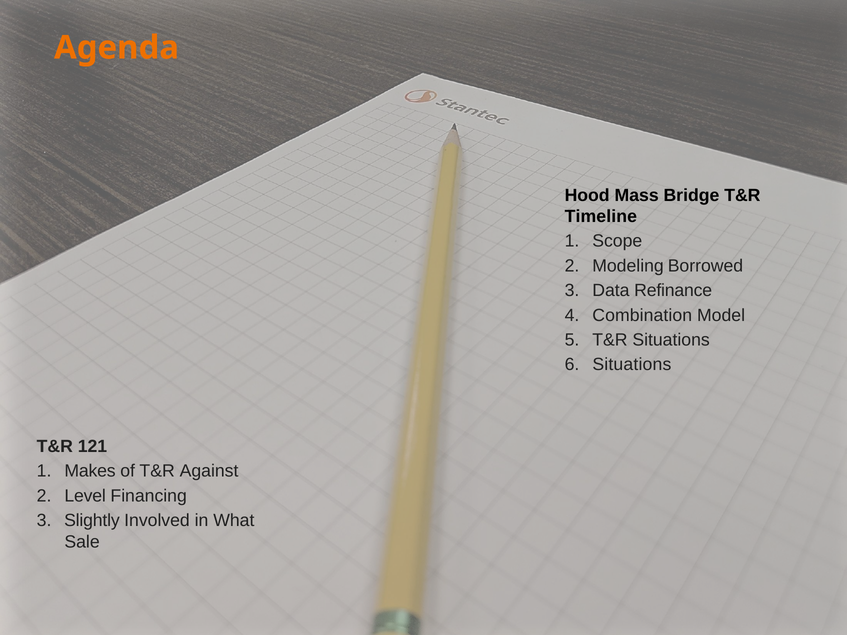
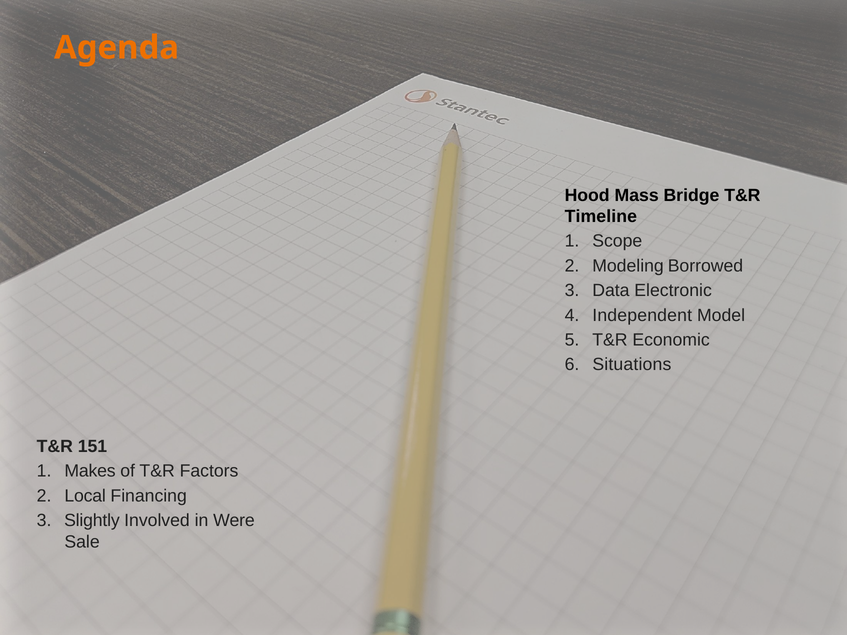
Refinance: Refinance -> Electronic
Combination: Combination -> Independent
T&R Situations: Situations -> Economic
121: 121 -> 151
Against: Against -> Factors
Level: Level -> Local
What: What -> Were
